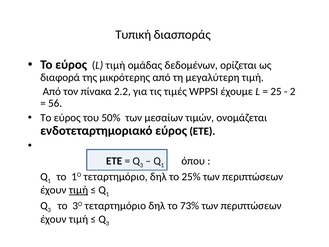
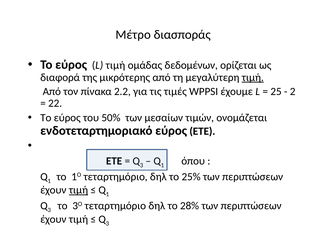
Τυπική: Τυπική -> Μέτρο
τιμή at (253, 77) underline: none -> present
56: 56 -> 22
73%: 73% -> 28%
